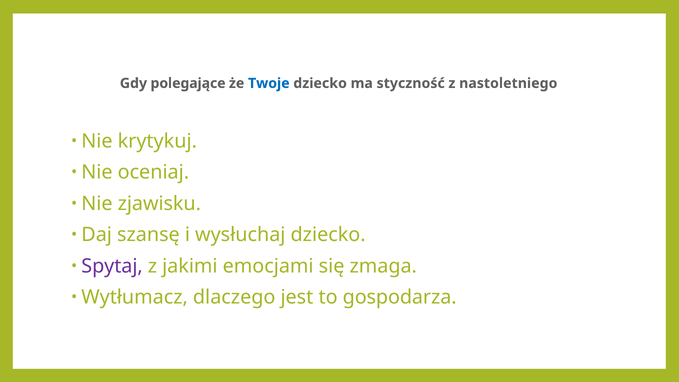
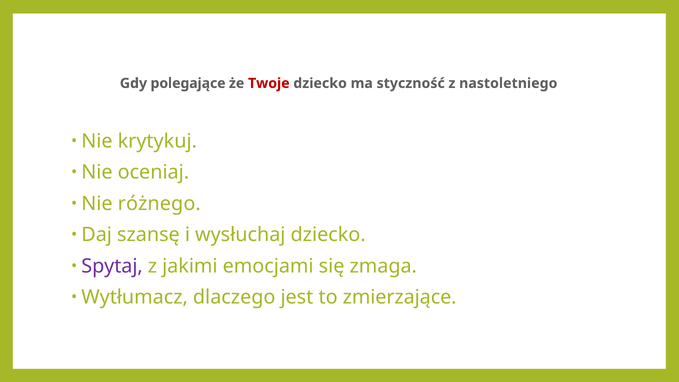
Twoje colour: blue -> red
zjawisku: zjawisku -> różnego
gospodarza: gospodarza -> zmierzające
